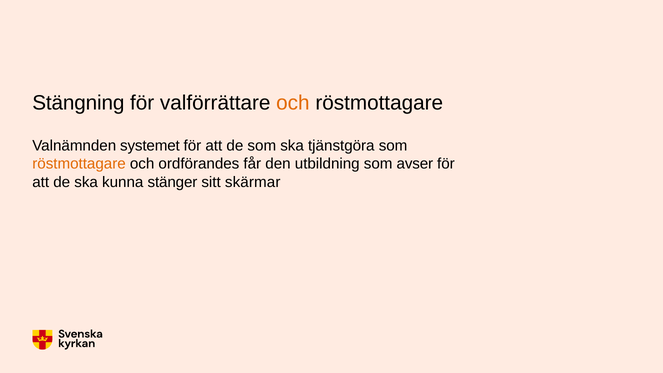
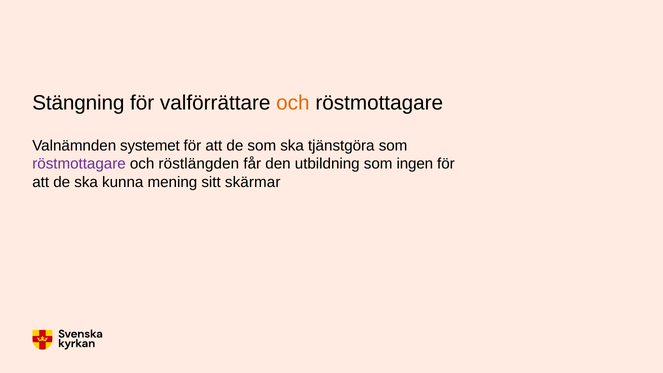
röstmottagare at (79, 164) colour: orange -> purple
ordförandes: ordförandes -> röstlängden
avser: avser -> ingen
stänger: stänger -> mening
